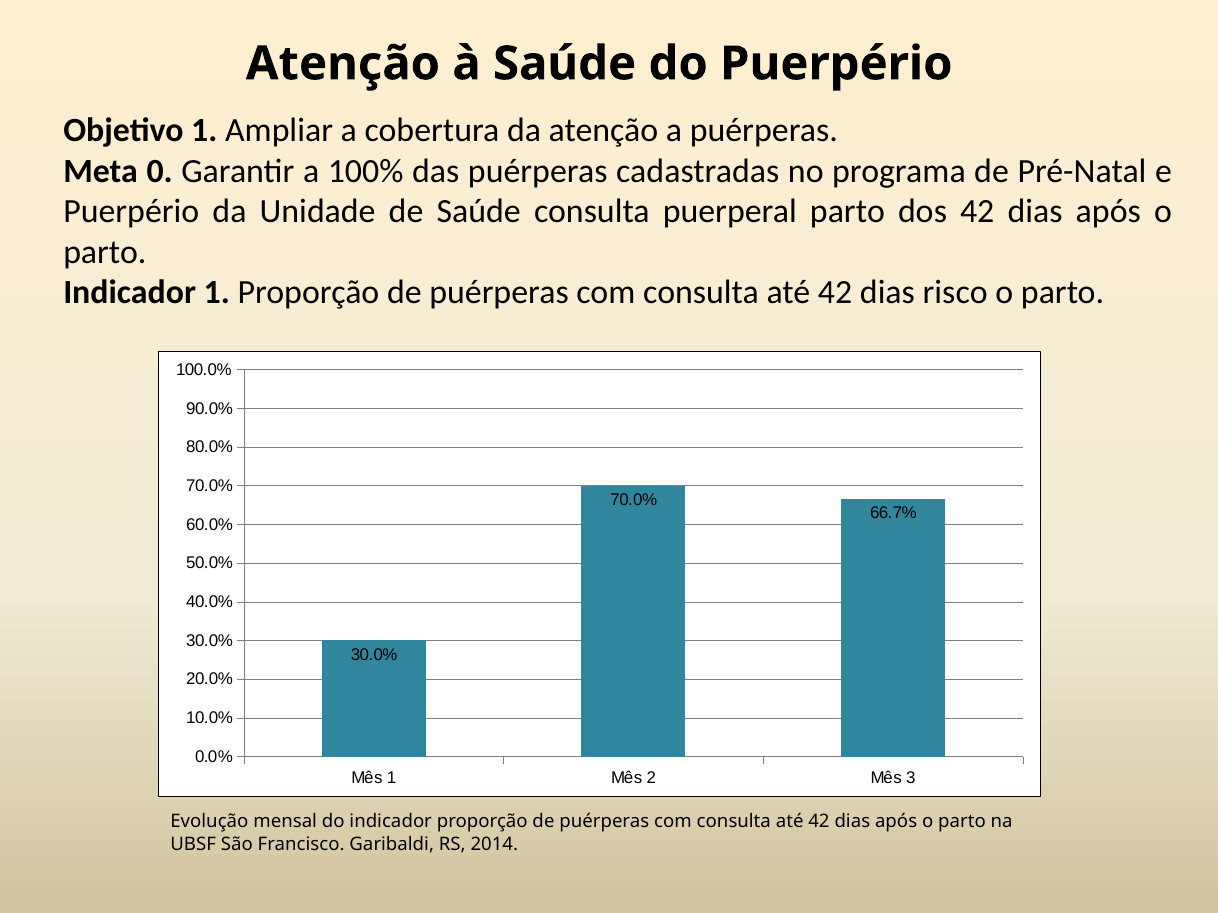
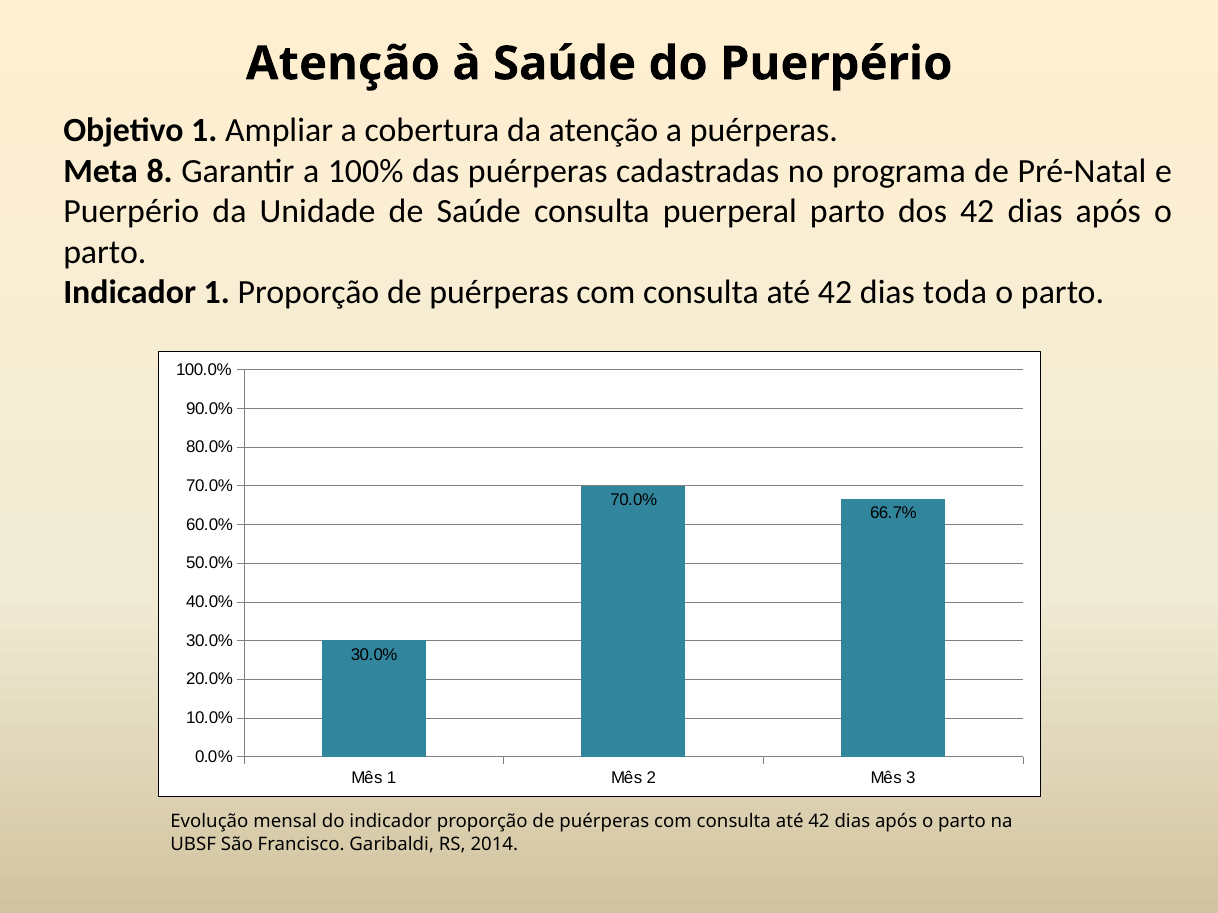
0: 0 -> 8
risco: risco -> toda
